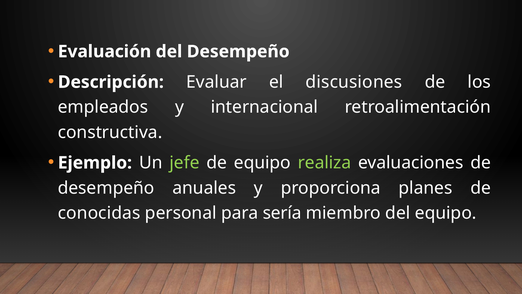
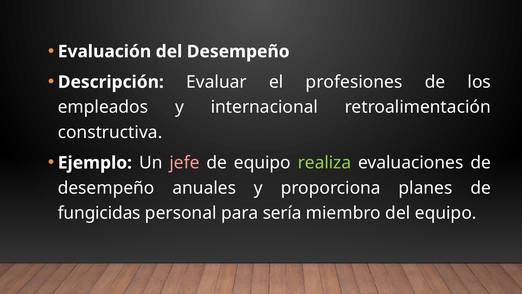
discusiones: discusiones -> profesiones
jefe colour: light green -> pink
conocidas: conocidas -> fungicidas
